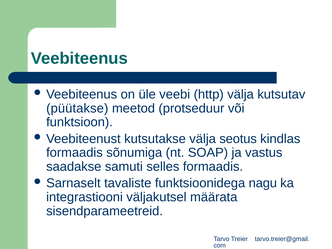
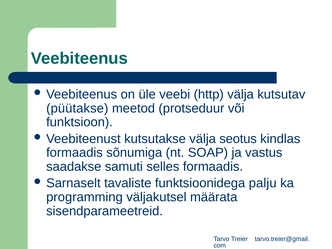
nagu: nagu -> palju
integrastiooni: integrastiooni -> programming
